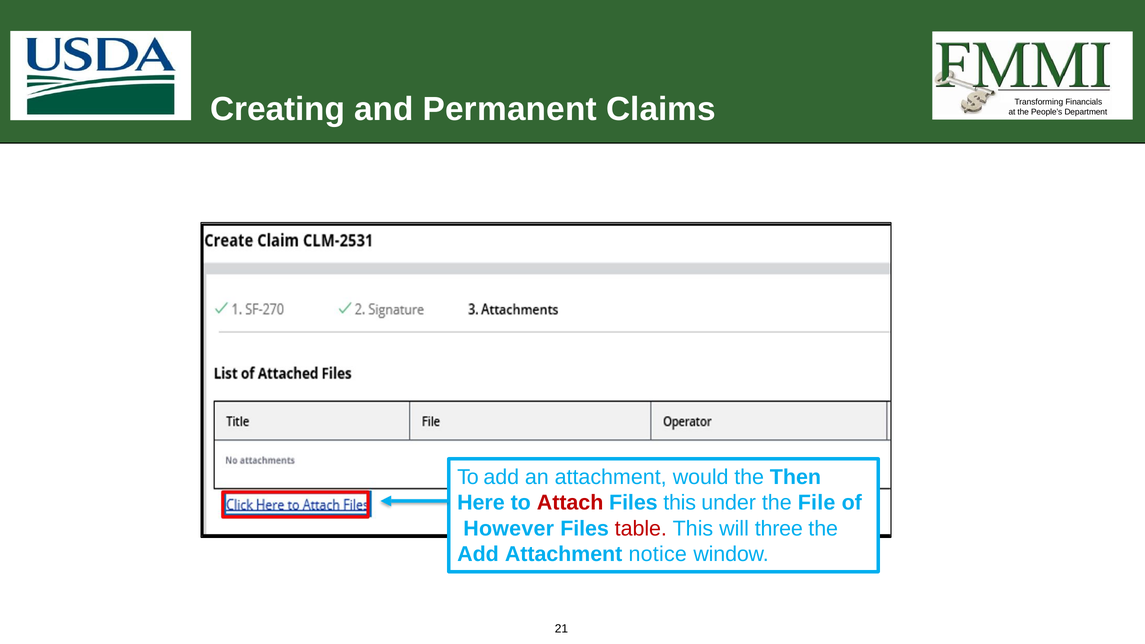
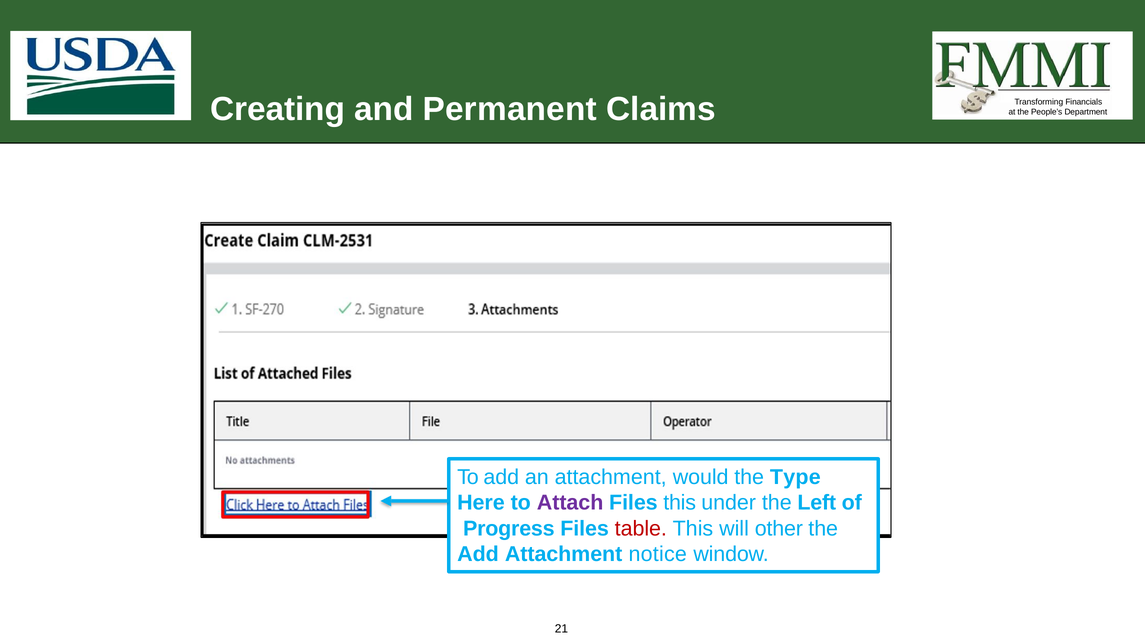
Then: Then -> Type
Attach colour: red -> purple
File: File -> Left
However: However -> Progress
three: three -> other
